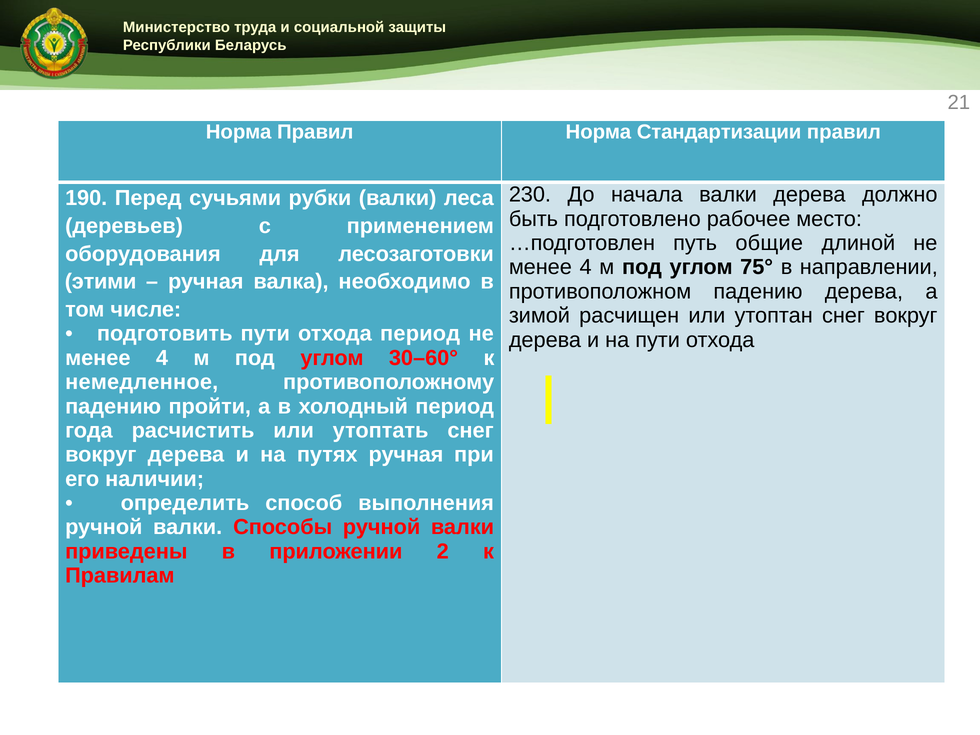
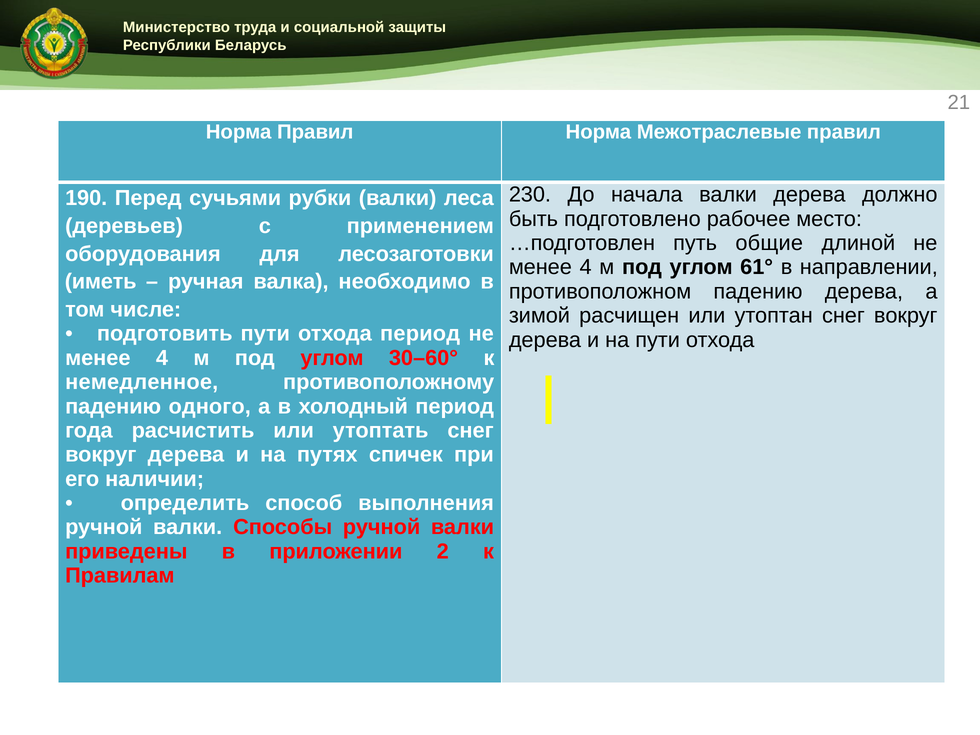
Стандартизации: Стандартизации -> Межотраслевые
75°: 75° -> 61°
этими: этими -> иметь
пройти: пройти -> одного
путях ручная: ручная -> спичек
